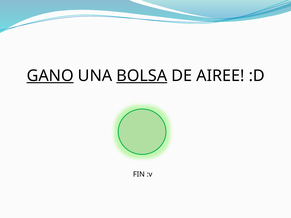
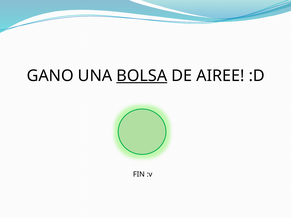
GANO underline: present -> none
